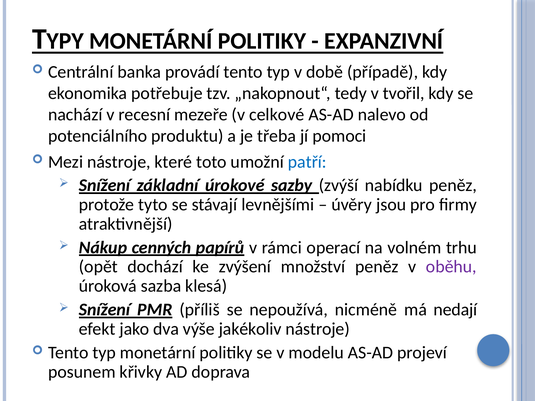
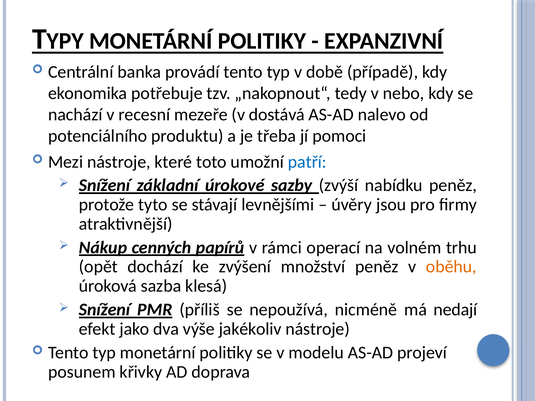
tvořil: tvořil -> nebo
celkové: celkové -> dostává
oběhu colour: purple -> orange
